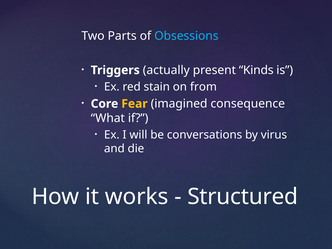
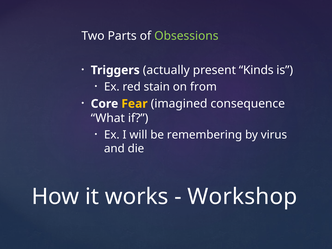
Obsessions colour: light blue -> light green
conversations: conversations -> remembering
Structured: Structured -> Workshop
